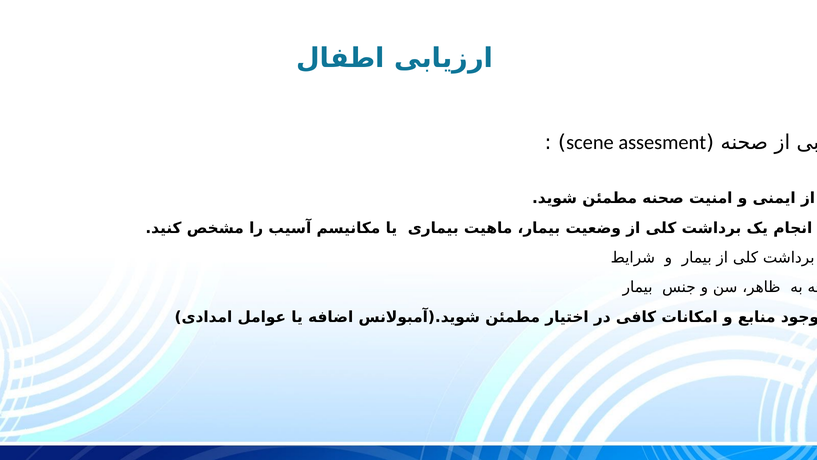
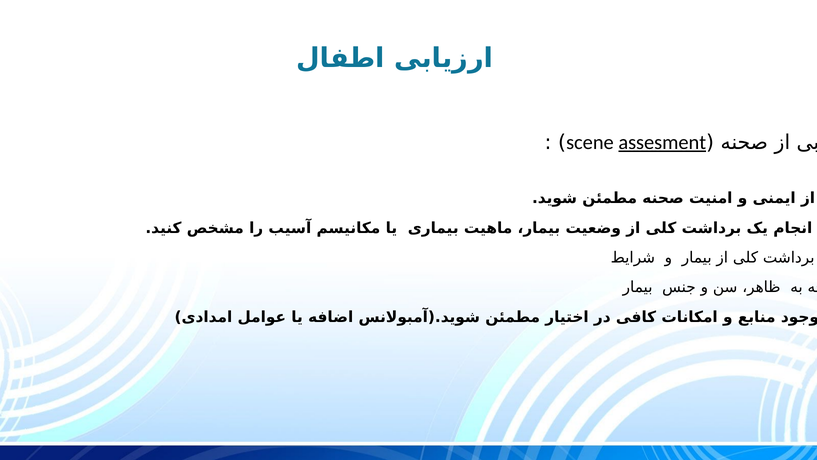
assesment underline: none -> present
